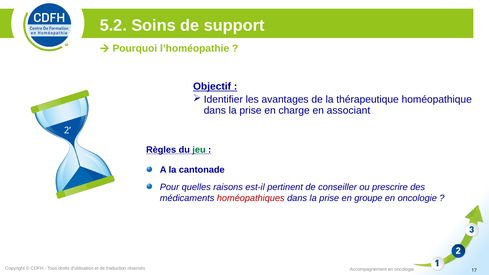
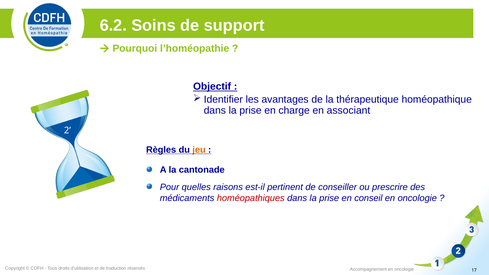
5.2: 5.2 -> 6.2
jeu colour: green -> orange
groupe: groupe -> conseil
